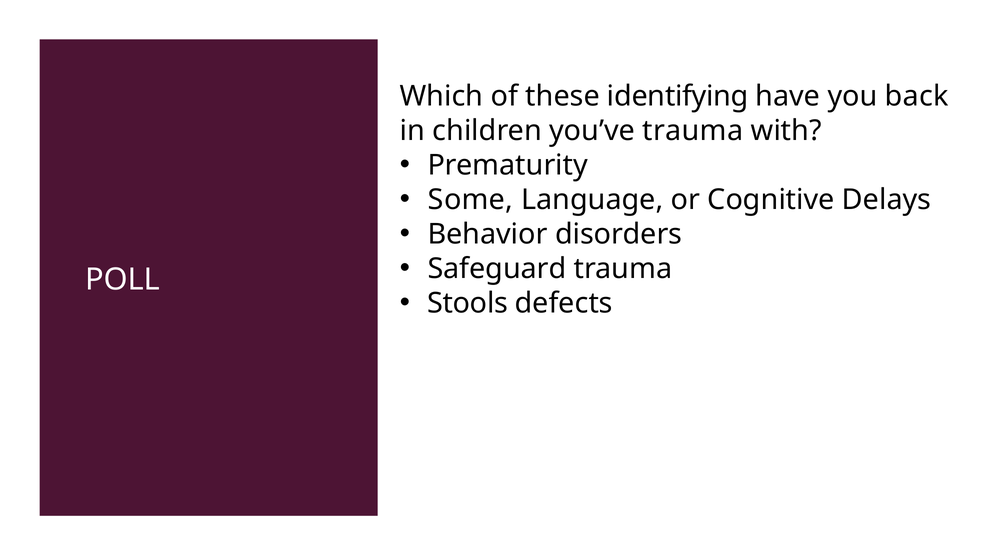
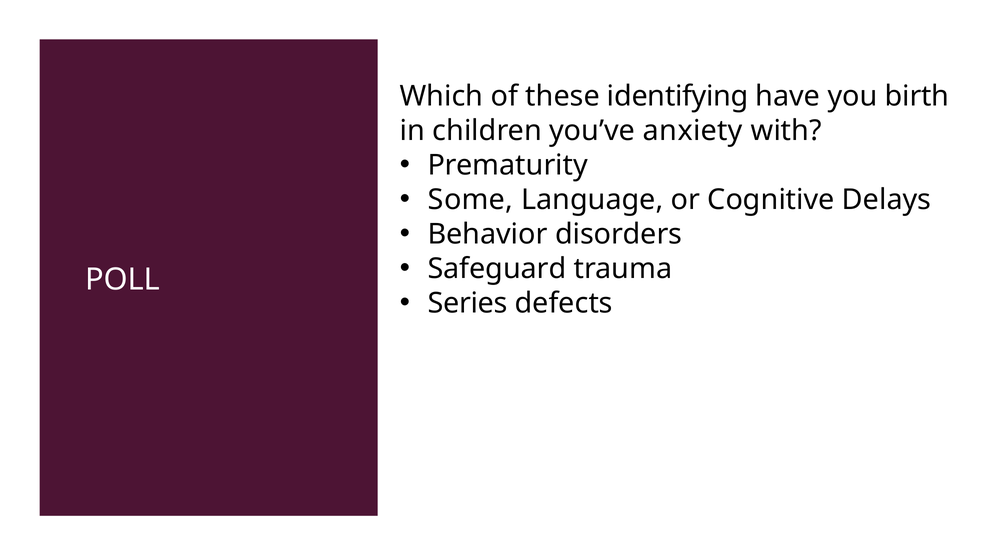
back: back -> birth
you’ve trauma: trauma -> anxiety
Stools: Stools -> Series
